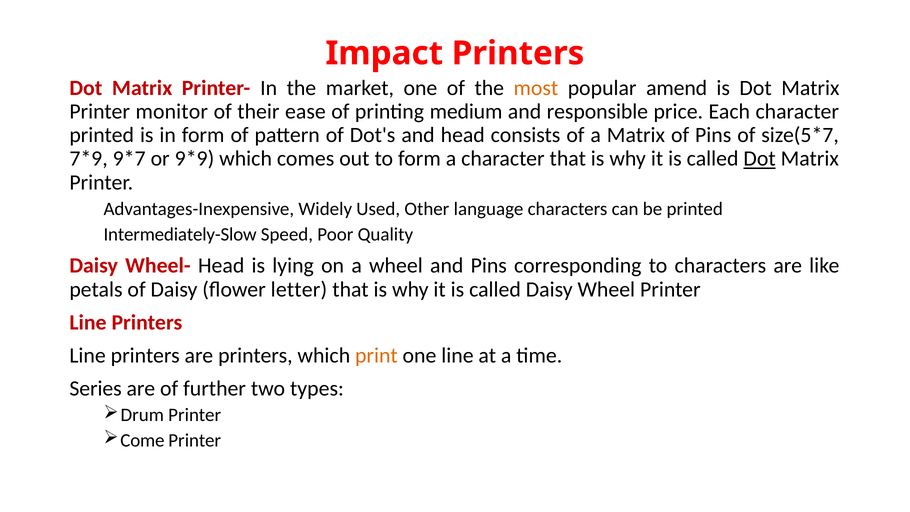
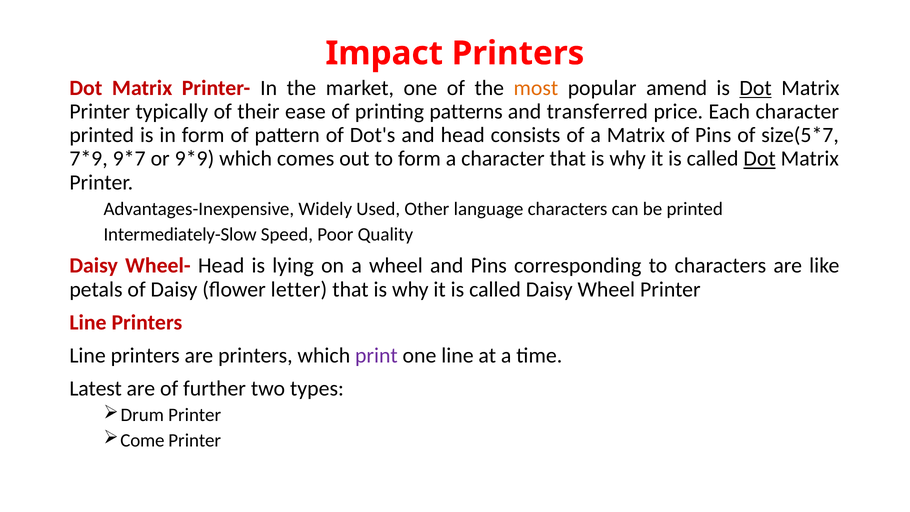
Dot at (756, 88) underline: none -> present
monitor: monitor -> typically
medium: medium -> patterns
responsible: responsible -> transferred
print colour: orange -> purple
Series: Series -> Latest
